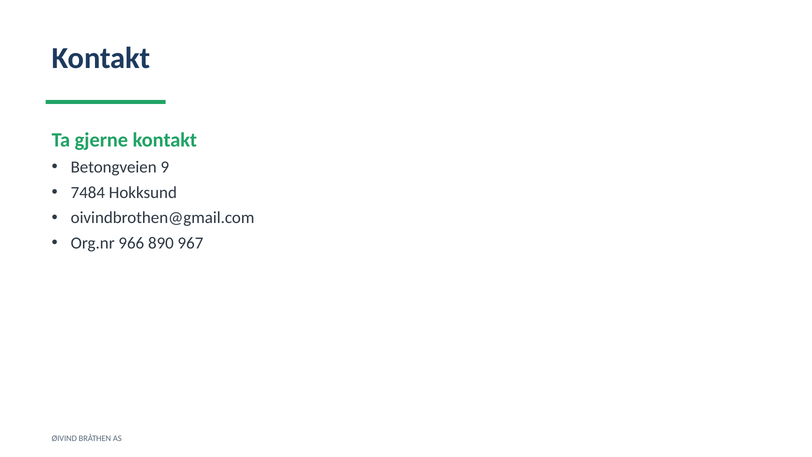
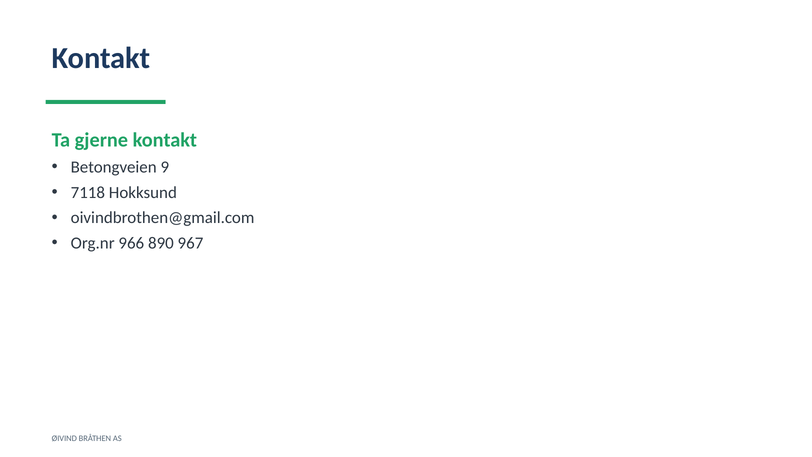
7484: 7484 -> 7118
